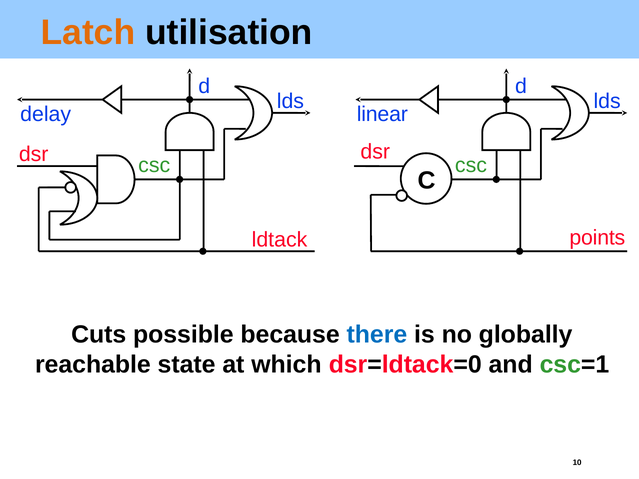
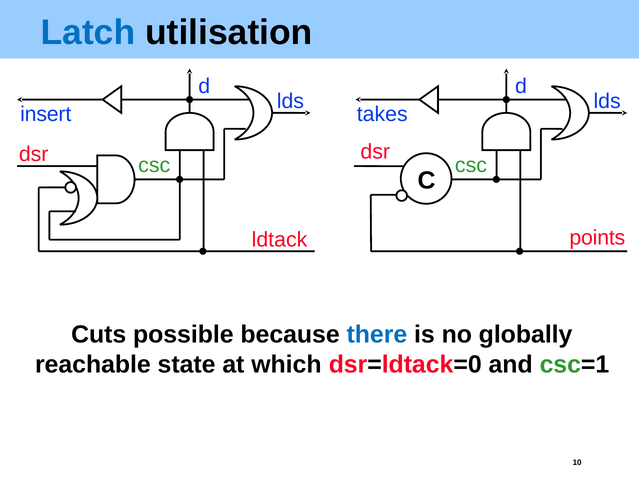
Latch colour: orange -> blue
delay: delay -> insert
linear: linear -> takes
